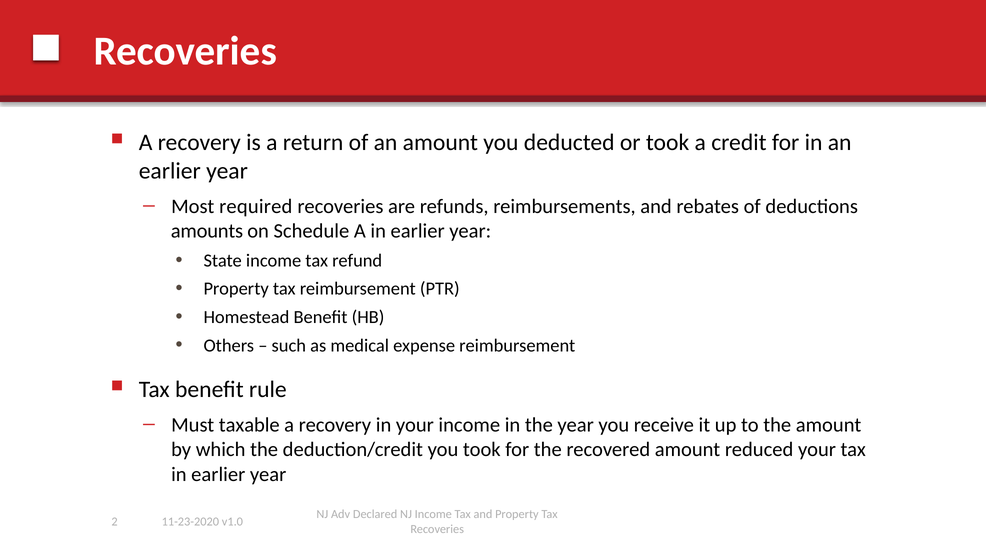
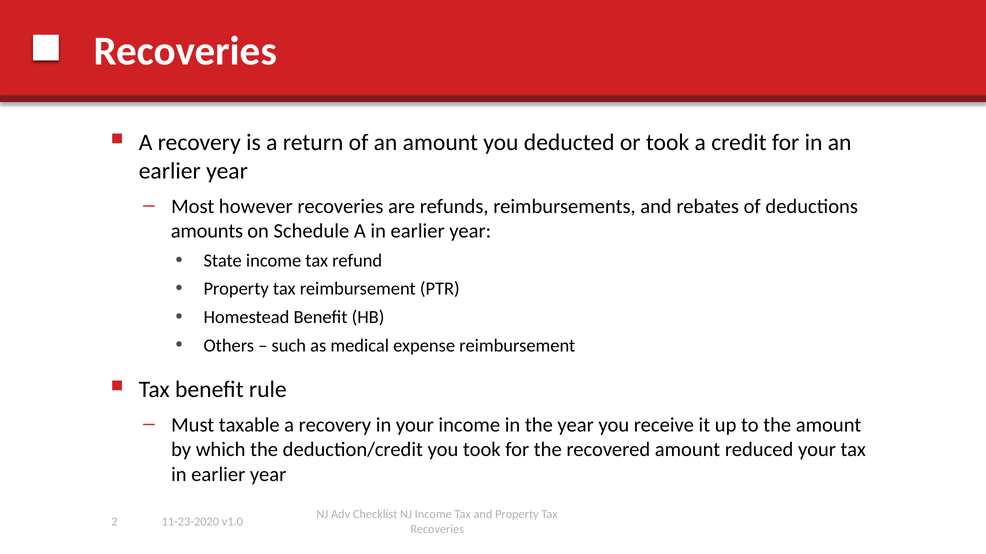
required: required -> however
Declared: Declared -> Checklist
